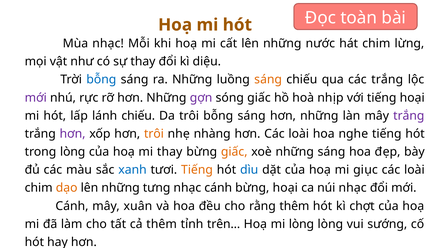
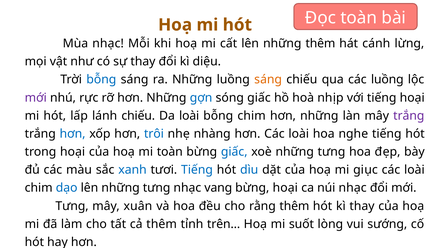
những nước: nước -> thêm
hát chim: chim -> cánh
các trắng: trắng -> luồng
gợn colour: purple -> blue
Da trôi: trôi -> loài
sáng at (252, 115): sáng -> chim
hơn at (73, 133) colour: purple -> blue
trôi at (154, 133) colour: orange -> blue
trong lòng: lòng -> hoại
mi thay: thay -> toàn
giấc at (234, 152) colour: orange -> blue
xoè những sáng: sáng -> tưng
Tiếng at (197, 170) colour: orange -> blue
dạo colour: orange -> blue
nhạc cánh: cánh -> vang
Cánh at (72, 206): Cánh -> Tưng
kì chợt: chợt -> thay
mi lòng: lòng -> suốt
